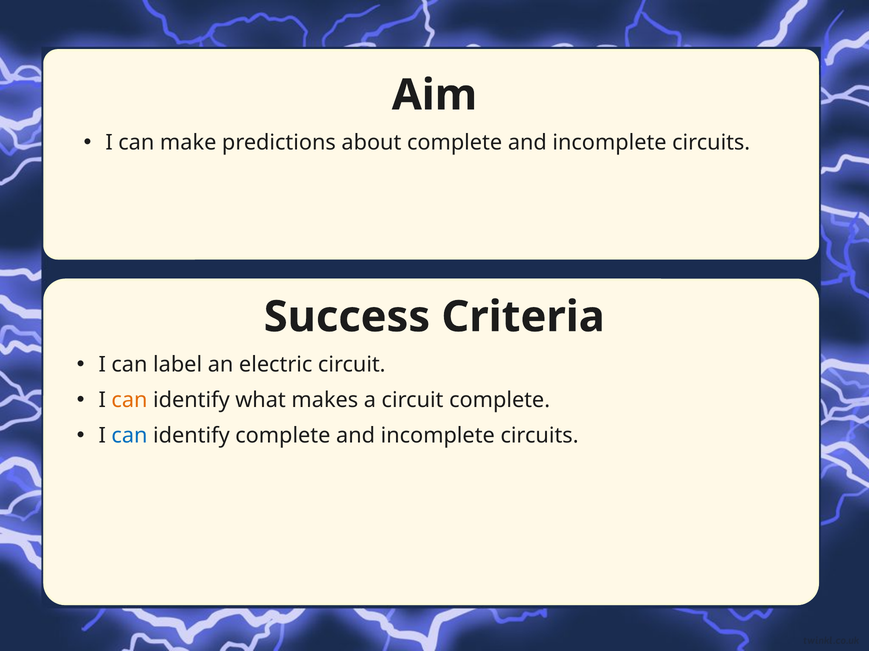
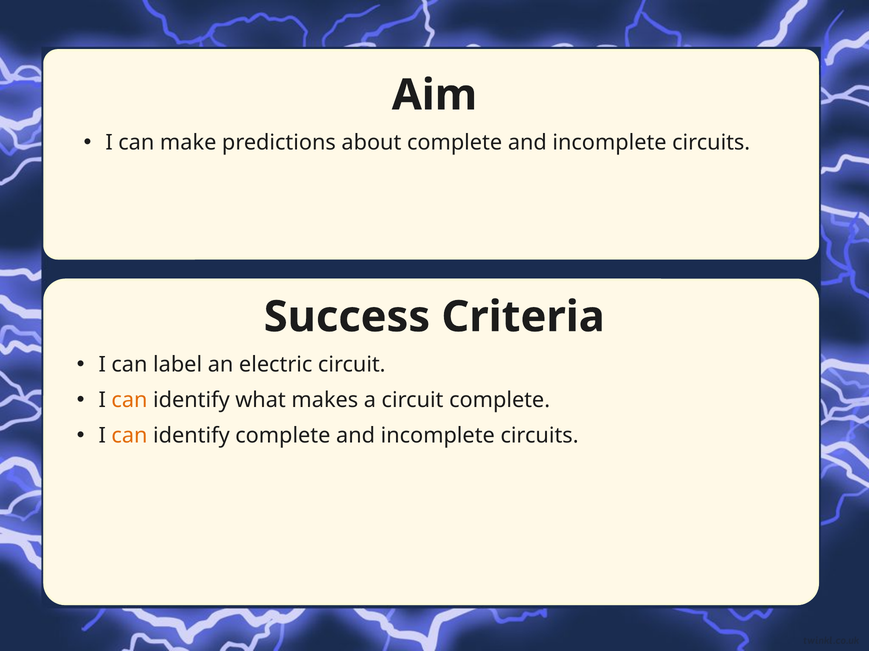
can at (129, 436) colour: blue -> orange
